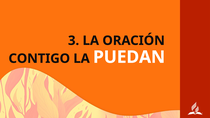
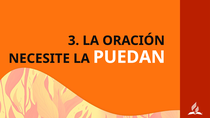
CONTIGO: CONTIGO -> NECESITE
